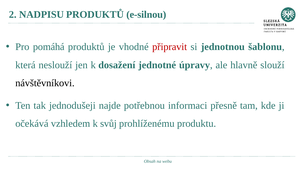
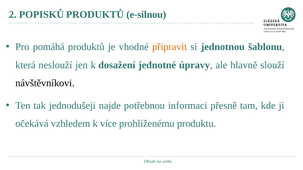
NADPISU: NADPISU -> POPISKŮ
připravit colour: red -> orange
svůj: svůj -> více
